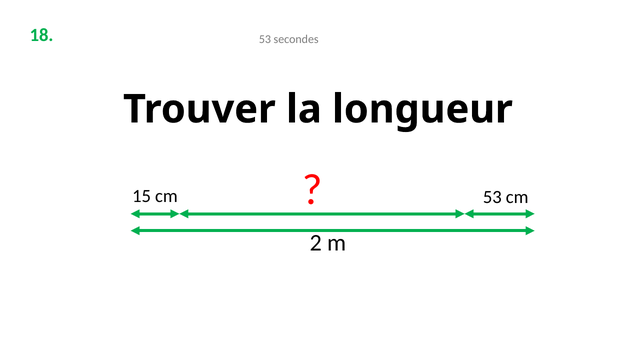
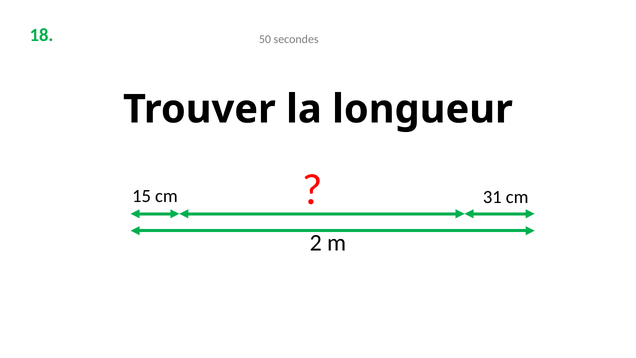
18 53: 53 -> 50
cm 53: 53 -> 31
